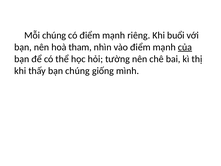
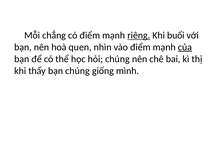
Mỗi chúng: chúng -> chẳng
riêng underline: none -> present
tham: tham -> quen
hỏi tường: tường -> chúng
